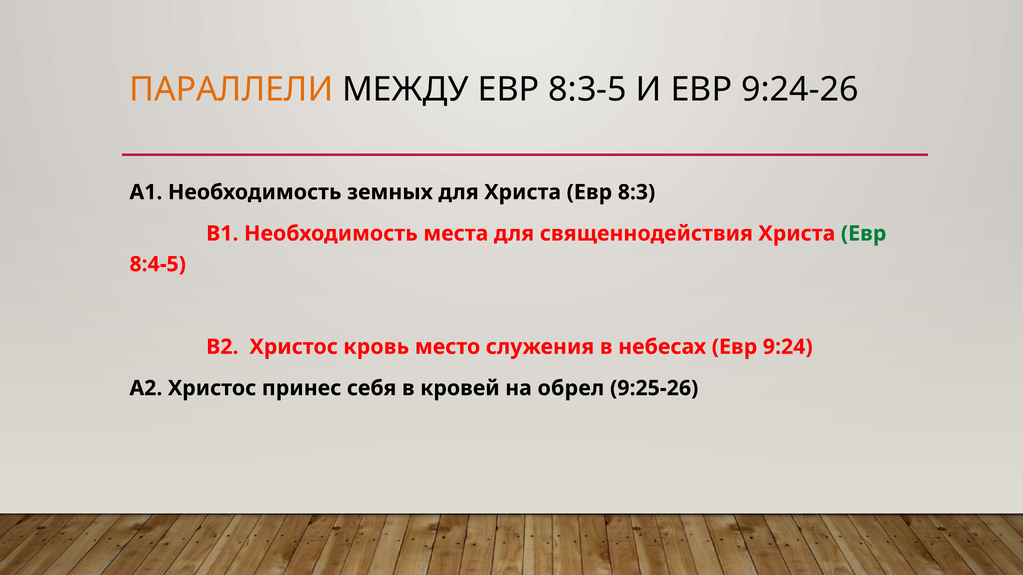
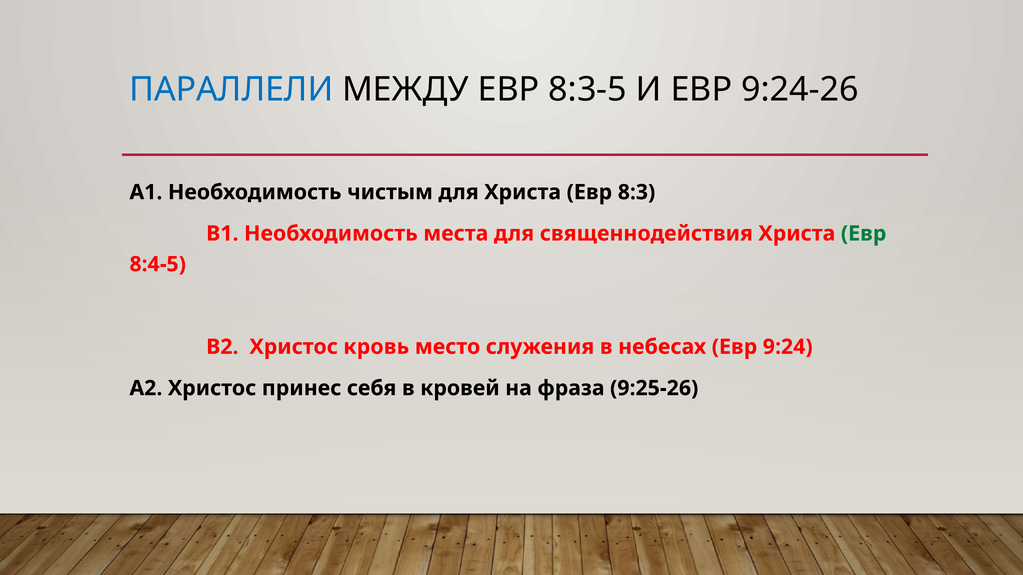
ПАРАЛЛЕЛИ colour: orange -> blue
земных: земных -> чистым
обрел: обрел -> фраза
